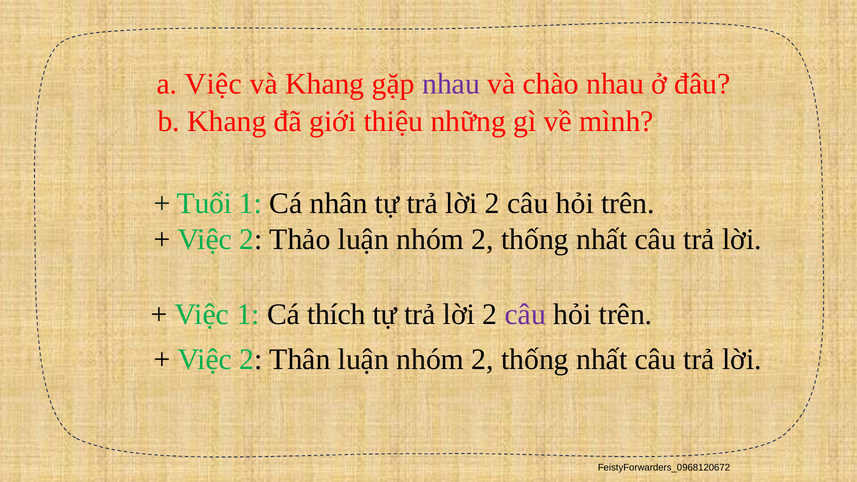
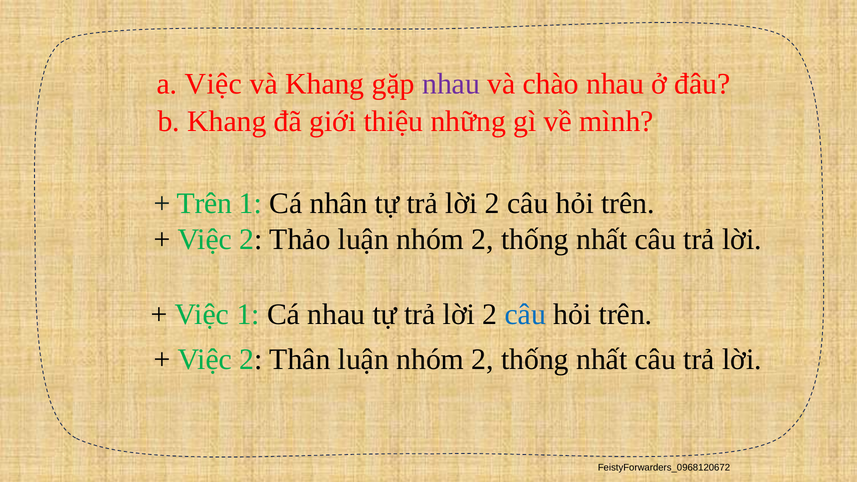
Tuổi at (204, 204): Tuổi -> Trên
Cá thích: thích -> nhau
câu at (525, 315) colour: purple -> blue
